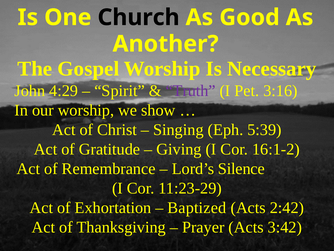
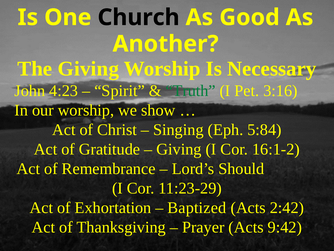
The Gospel: Gospel -> Giving
4:29: 4:29 -> 4:23
Truth colour: purple -> green
5:39: 5:39 -> 5:84
Silence: Silence -> Should
3:42: 3:42 -> 9:42
